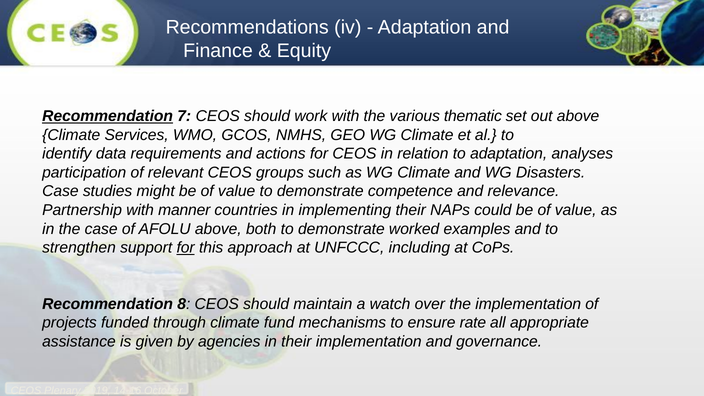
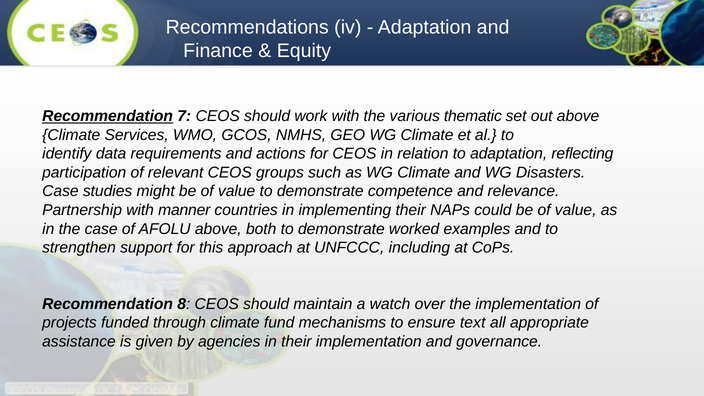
analyses: analyses -> reflecting
for at (186, 248) underline: present -> none
rate: rate -> text
